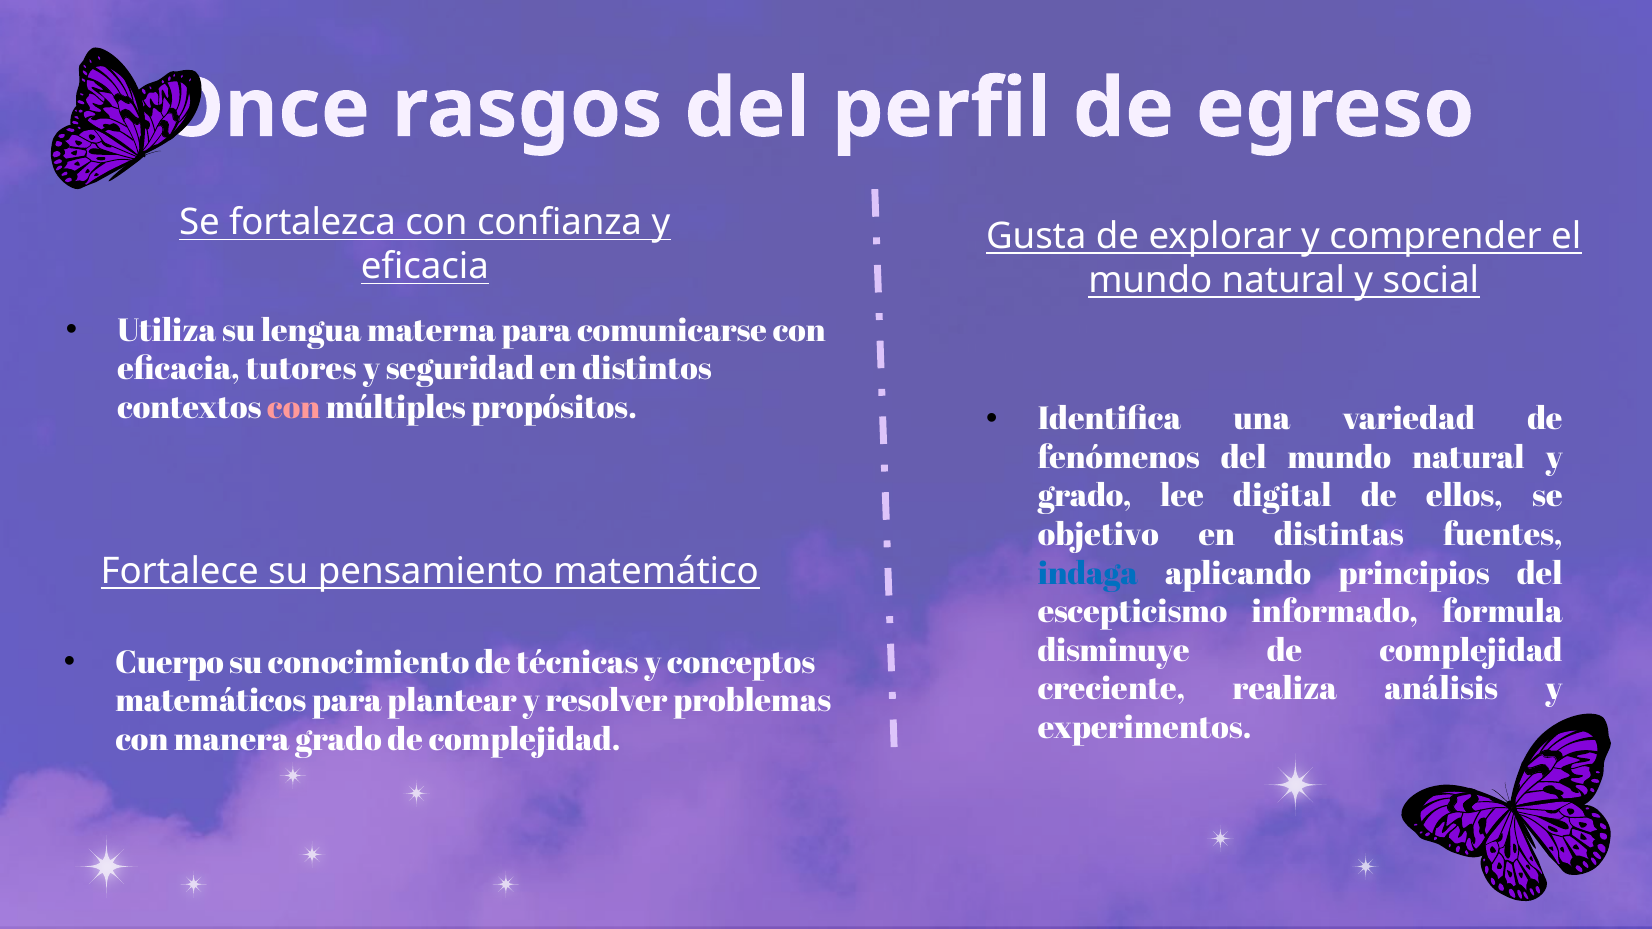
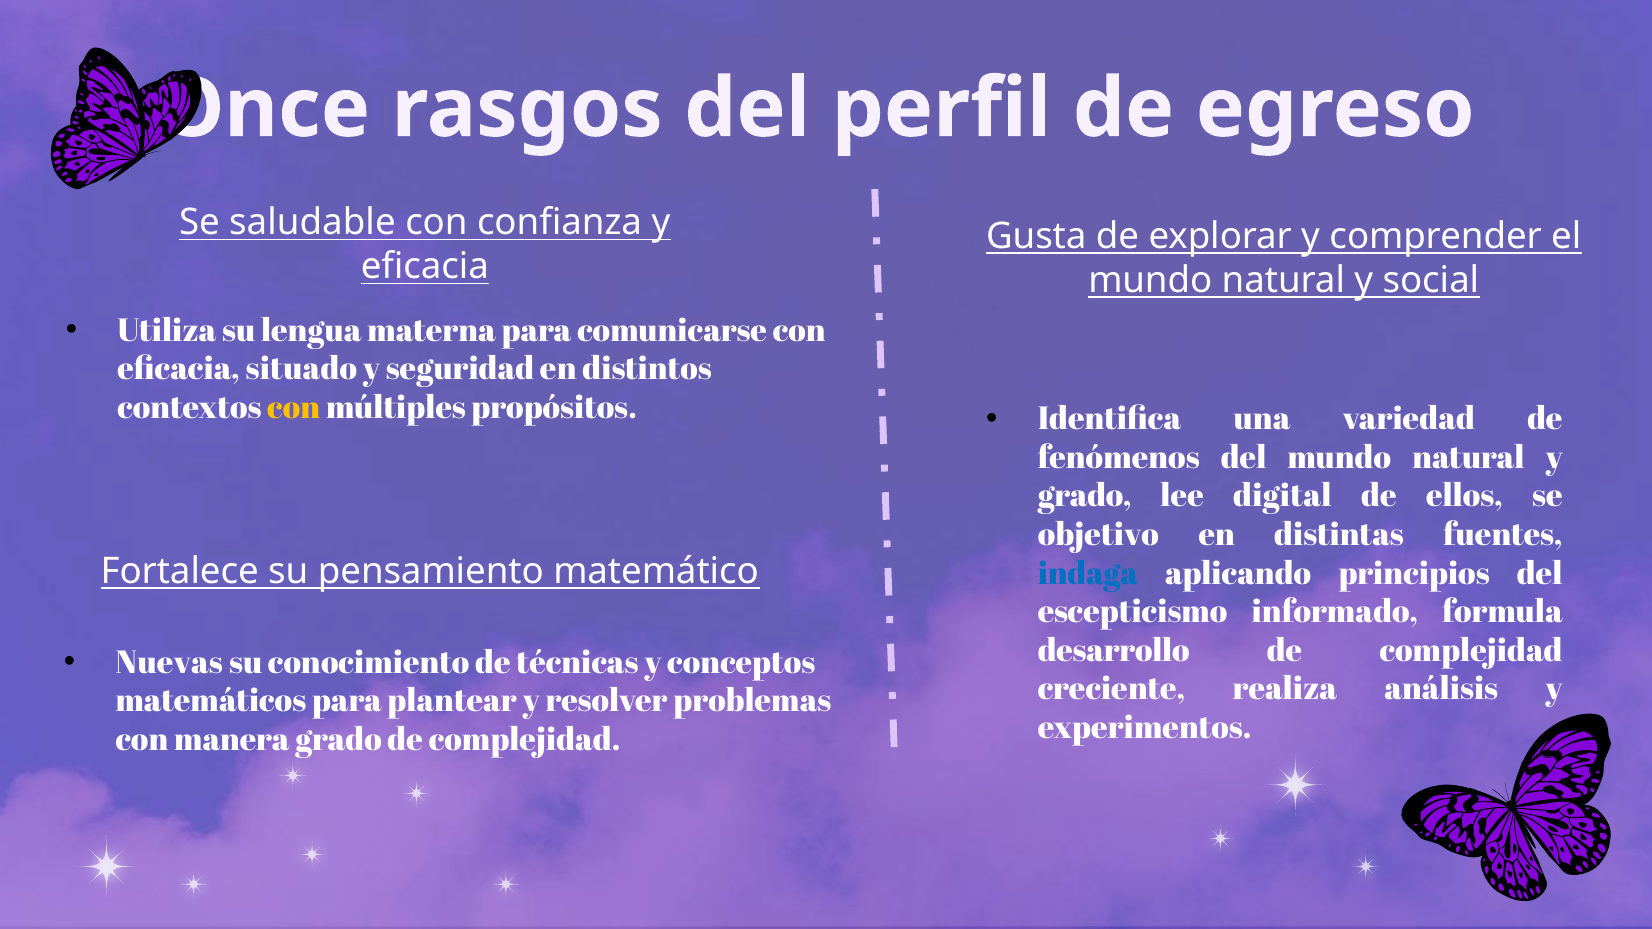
fortalezca: fortalezca -> saludable
tutores: tutores -> situado
con at (294, 408) colour: pink -> yellow
disminuye: disminuye -> desarrollo
Cuerpo: Cuerpo -> Nuevas
